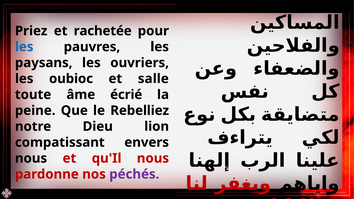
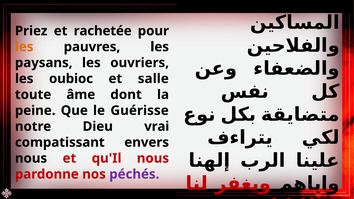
les at (24, 47) colour: blue -> orange
écrié: écrié -> dont
Rebelliez: Rebelliez -> Guérisse
lion: lion -> vrai
